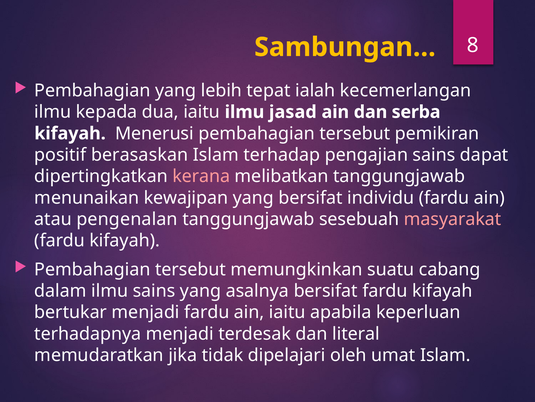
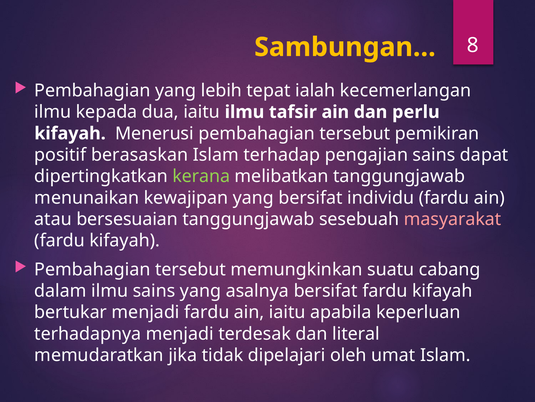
jasad: jasad -> tafsir
serba: serba -> perlu
kerana colour: pink -> light green
pengenalan: pengenalan -> bersesuaian
